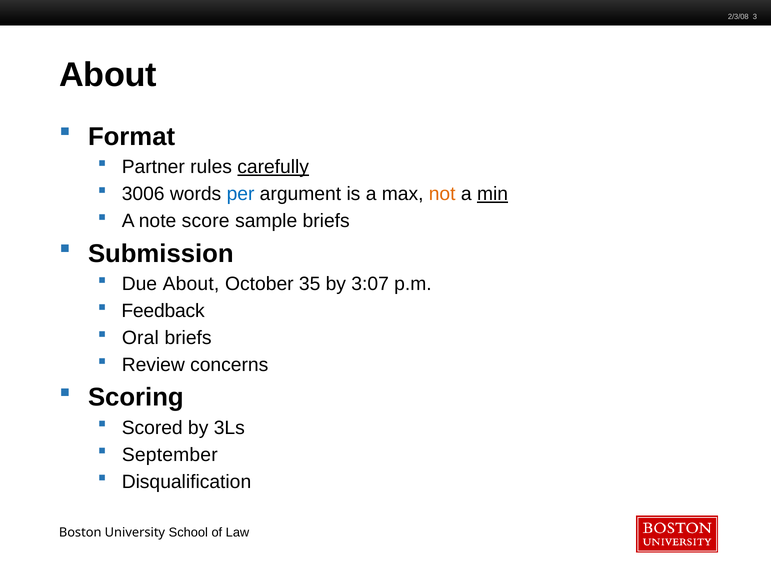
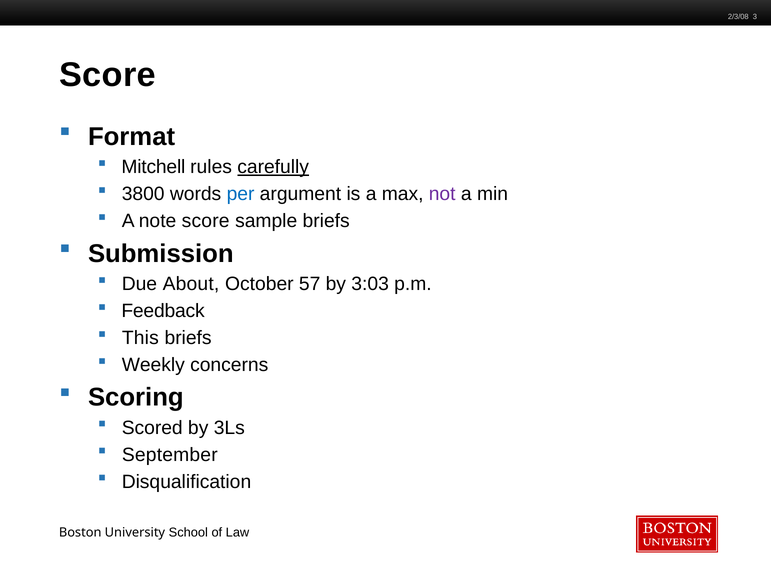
About at (108, 75): About -> Score
Partner: Partner -> Mitchell
3006: 3006 -> 3800
not colour: orange -> purple
min underline: present -> none
35: 35 -> 57
3:07: 3:07 -> 3:03
Oral: Oral -> This
Review: Review -> Weekly
